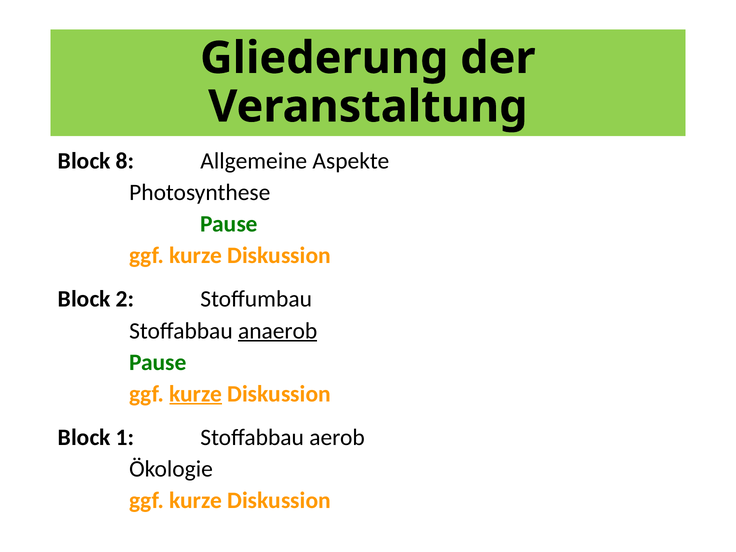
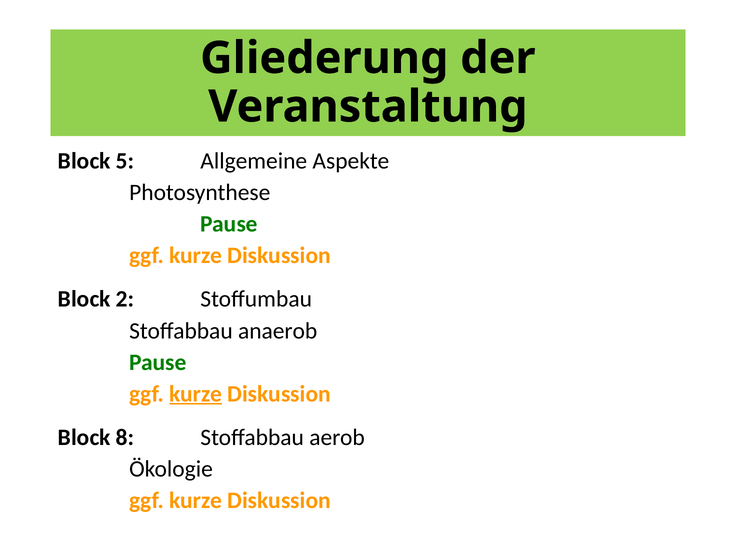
8: 8 -> 5
anaerob underline: present -> none
1: 1 -> 8
